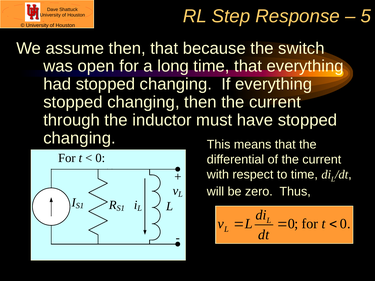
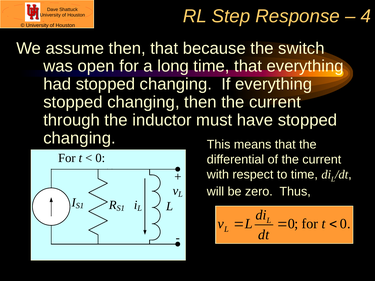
5: 5 -> 4
